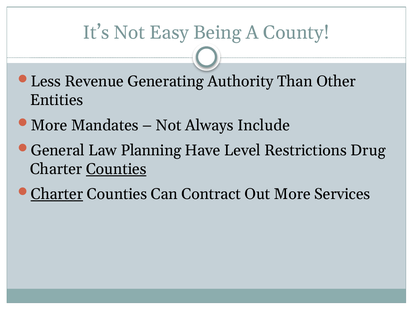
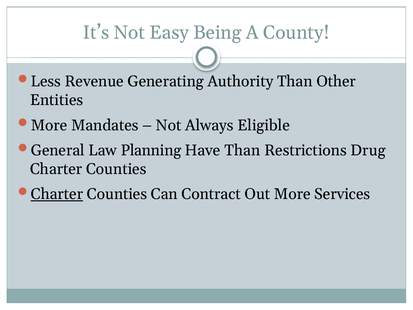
Include: Include -> Eligible
Have Level: Level -> Than
Counties at (116, 169) underline: present -> none
